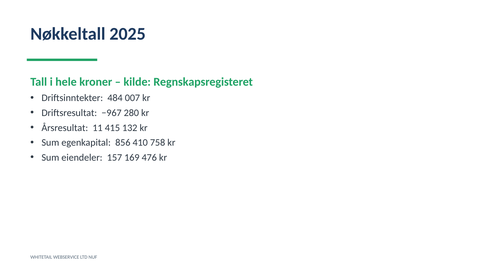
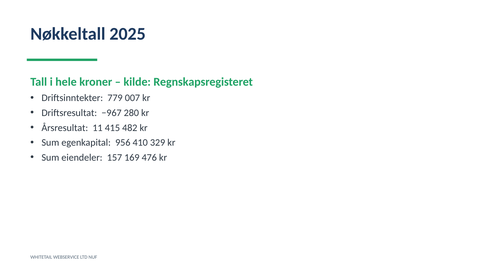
484: 484 -> 779
132: 132 -> 482
856: 856 -> 956
758: 758 -> 329
